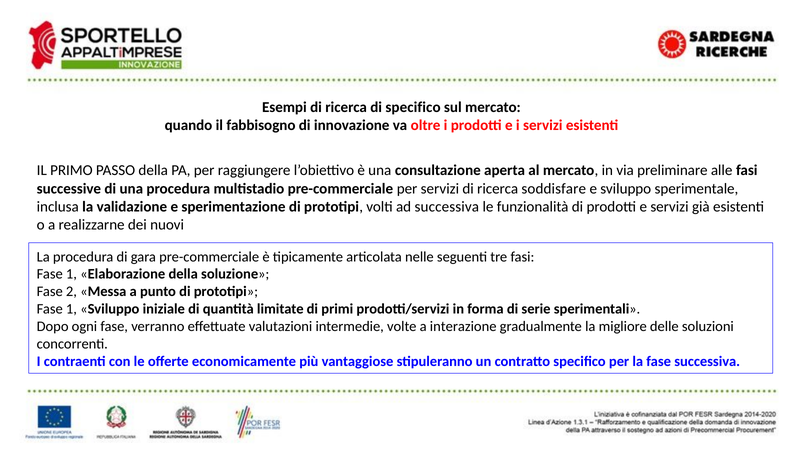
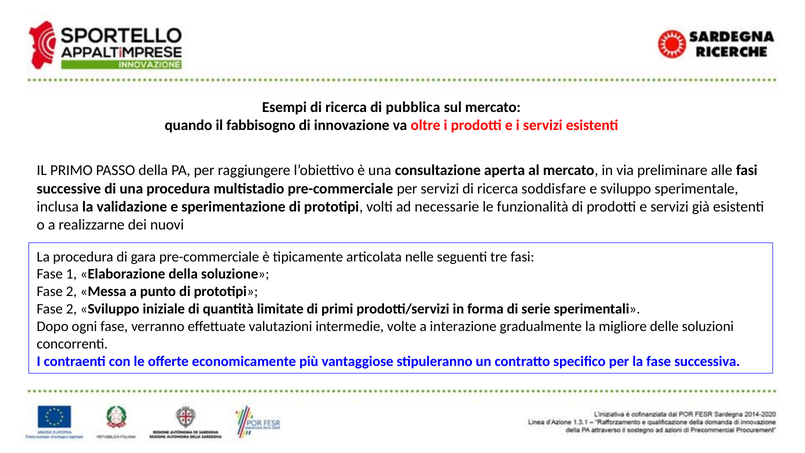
di specifico: specifico -> pubblica
ad successiva: successiva -> necessarie
1 at (71, 309): 1 -> 2
